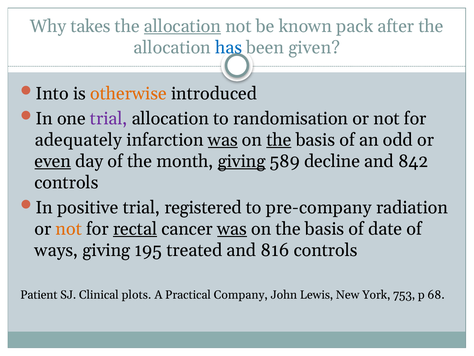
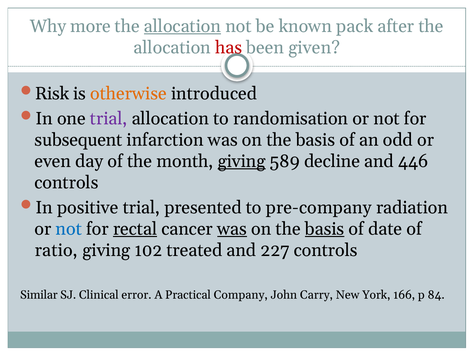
takes: takes -> more
has colour: blue -> red
Into: Into -> Risk
adequately: adequately -> subsequent
was at (223, 140) underline: present -> none
the at (279, 140) underline: present -> none
even underline: present -> none
842: 842 -> 446
registered: registered -> presented
not at (69, 229) colour: orange -> blue
basis at (325, 229) underline: none -> present
ways: ways -> ratio
195: 195 -> 102
816: 816 -> 227
Patient: Patient -> Similar
plots: plots -> error
Lewis: Lewis -> Carry
753: 753 -> 166
68: 68 -> 84
